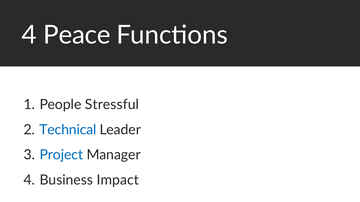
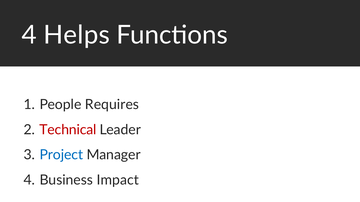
Peace: Peace -> Helps
Stressful: Stressful -> Requires
Technical colour: blue -> red
